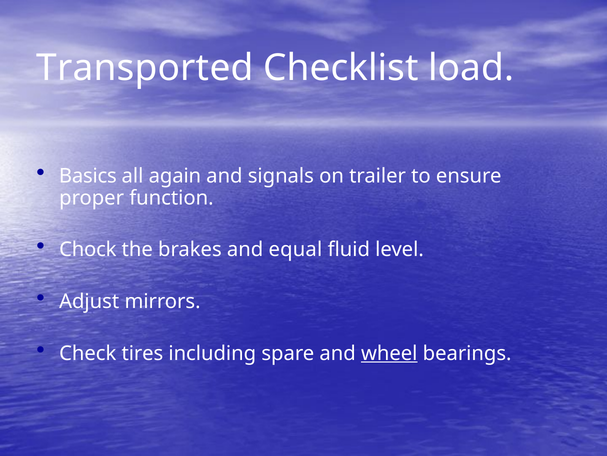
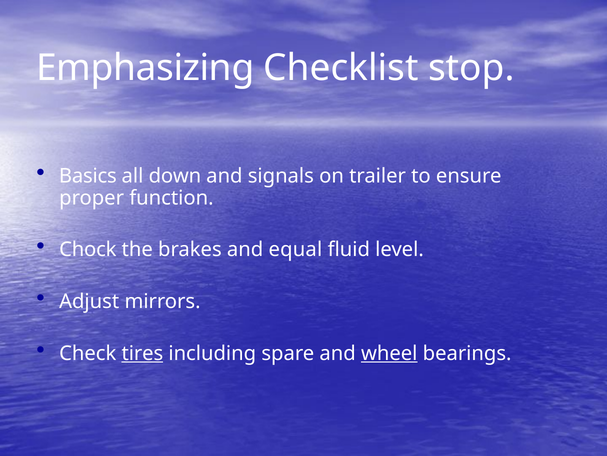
Transported: Transported -> Emphasizing
load: load -> stop
again: again -> down
tires underline: none -> present
